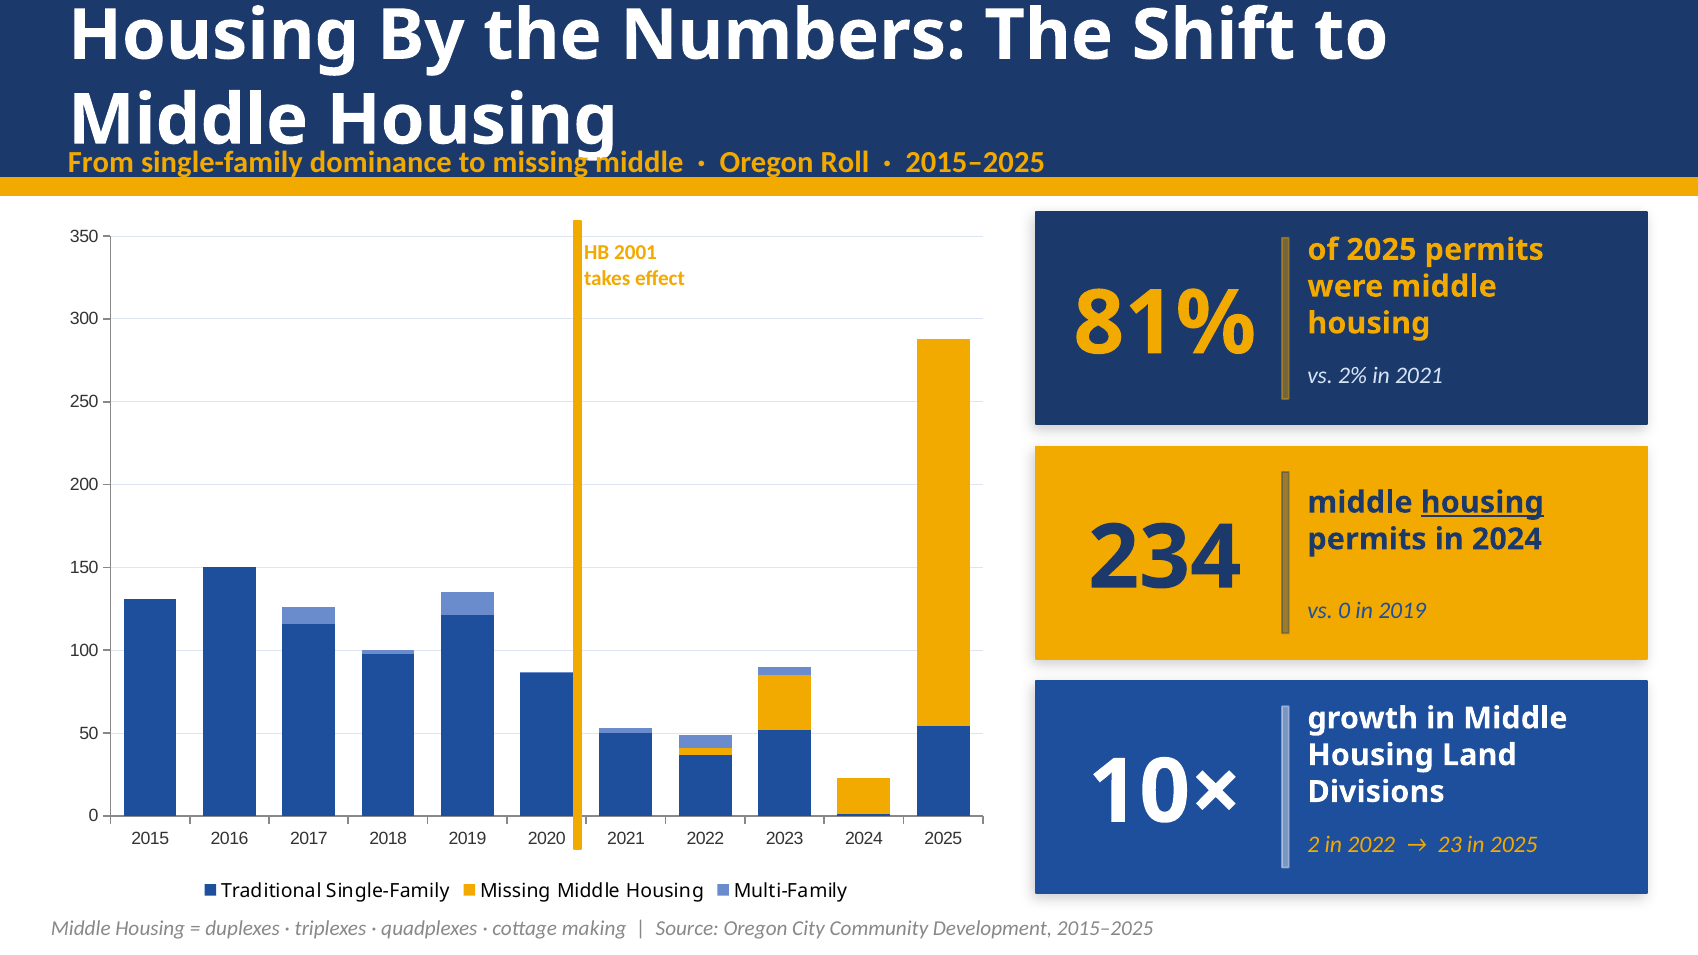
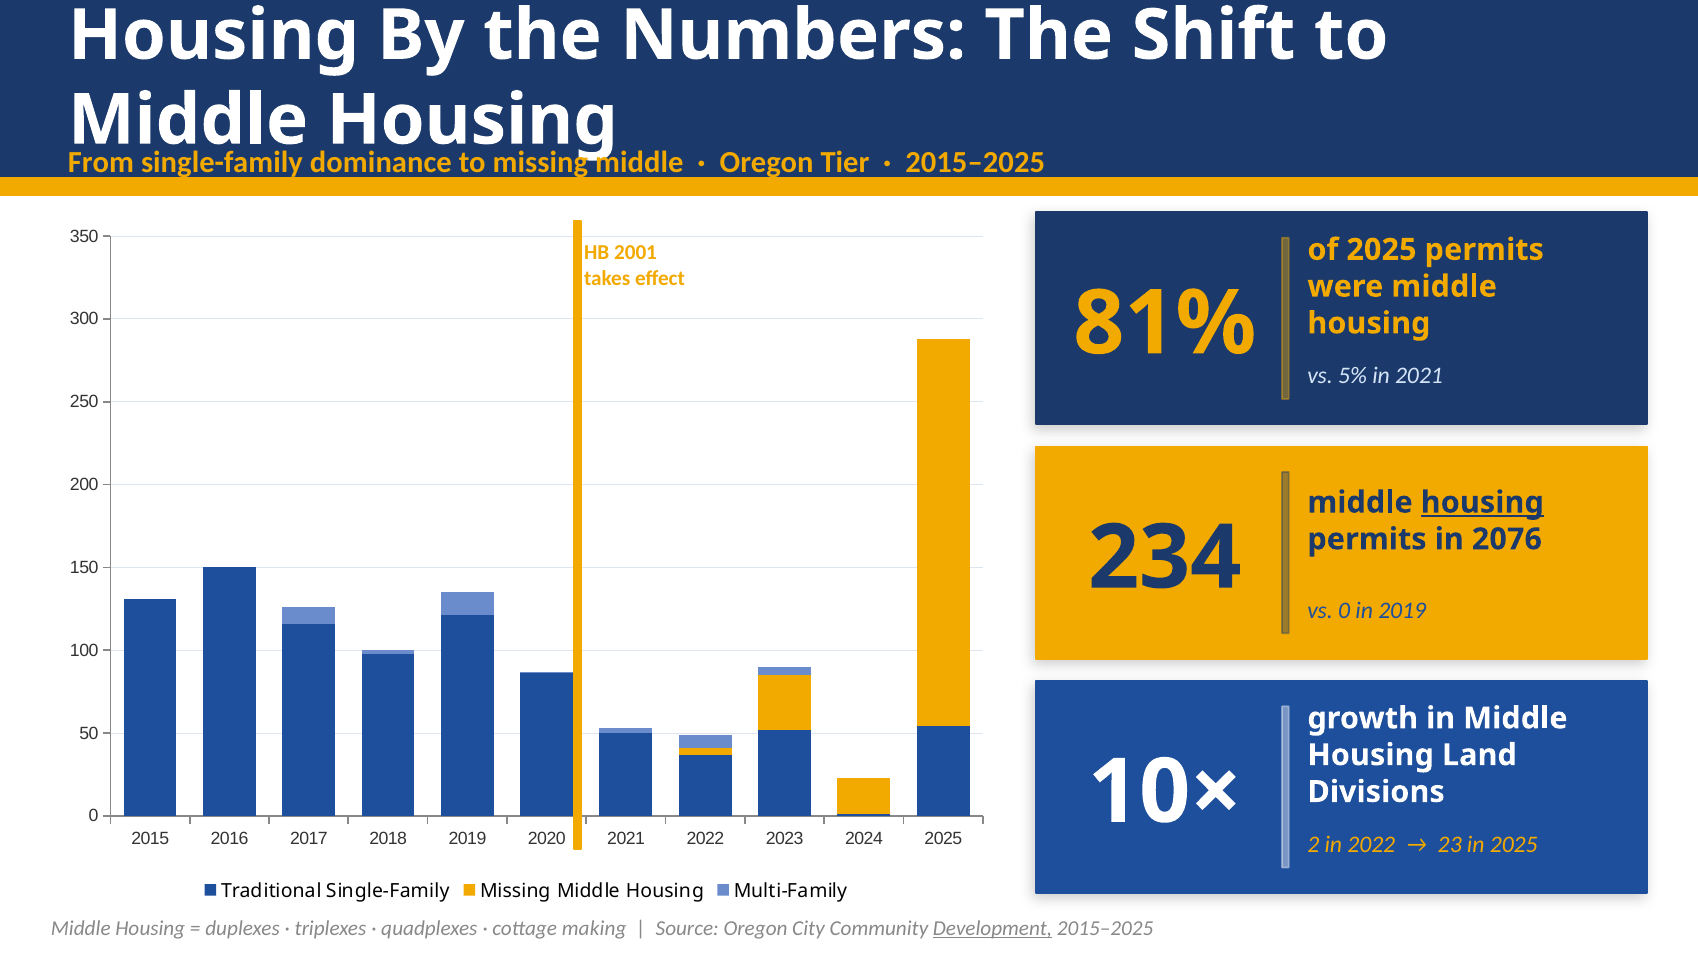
Roll: Roll -> Tier
2%: 2% -> 5%
in 2024: 2024 -> 2076
Development underline: none -> present
